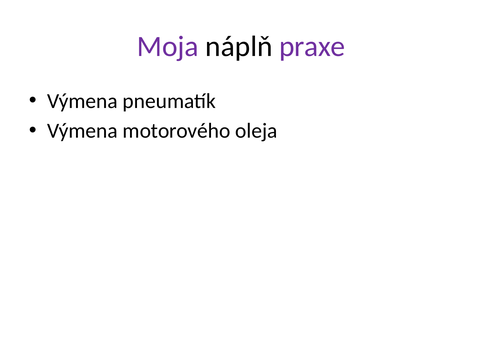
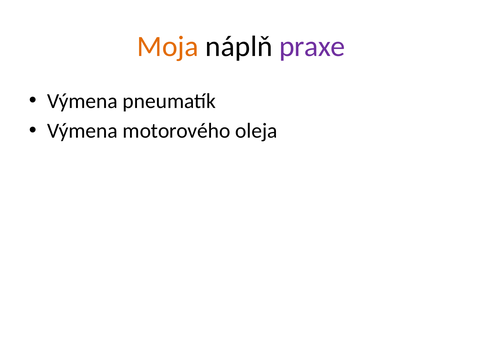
Moja colour: purple -> orange
